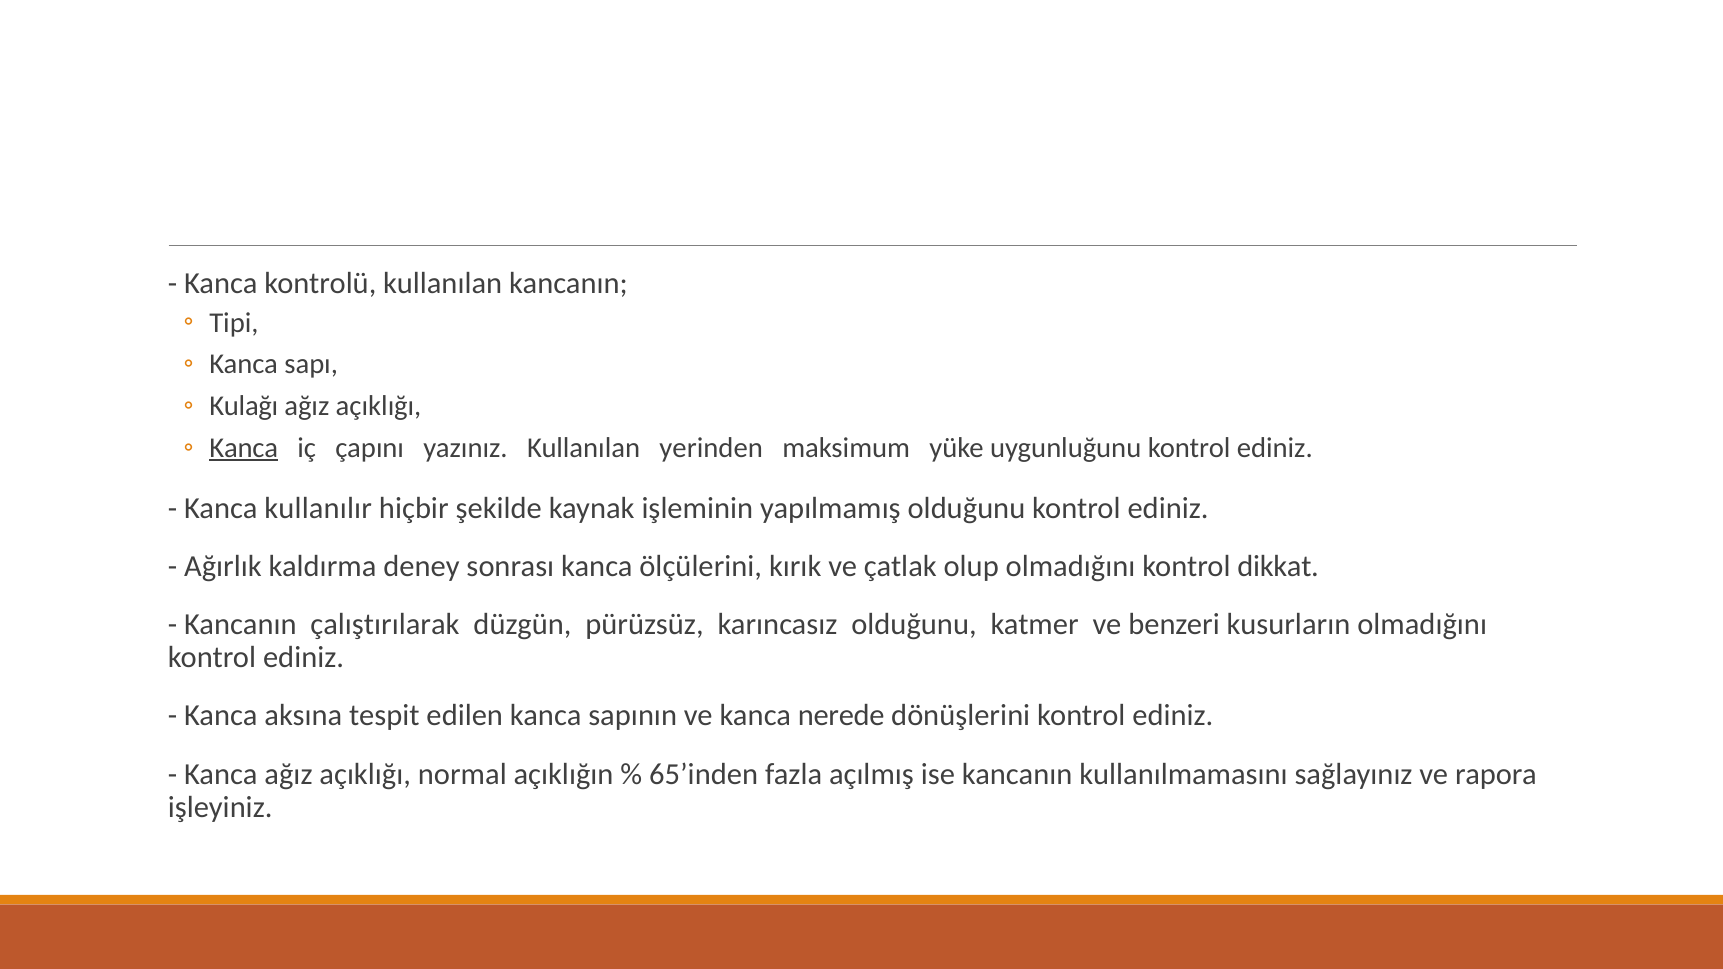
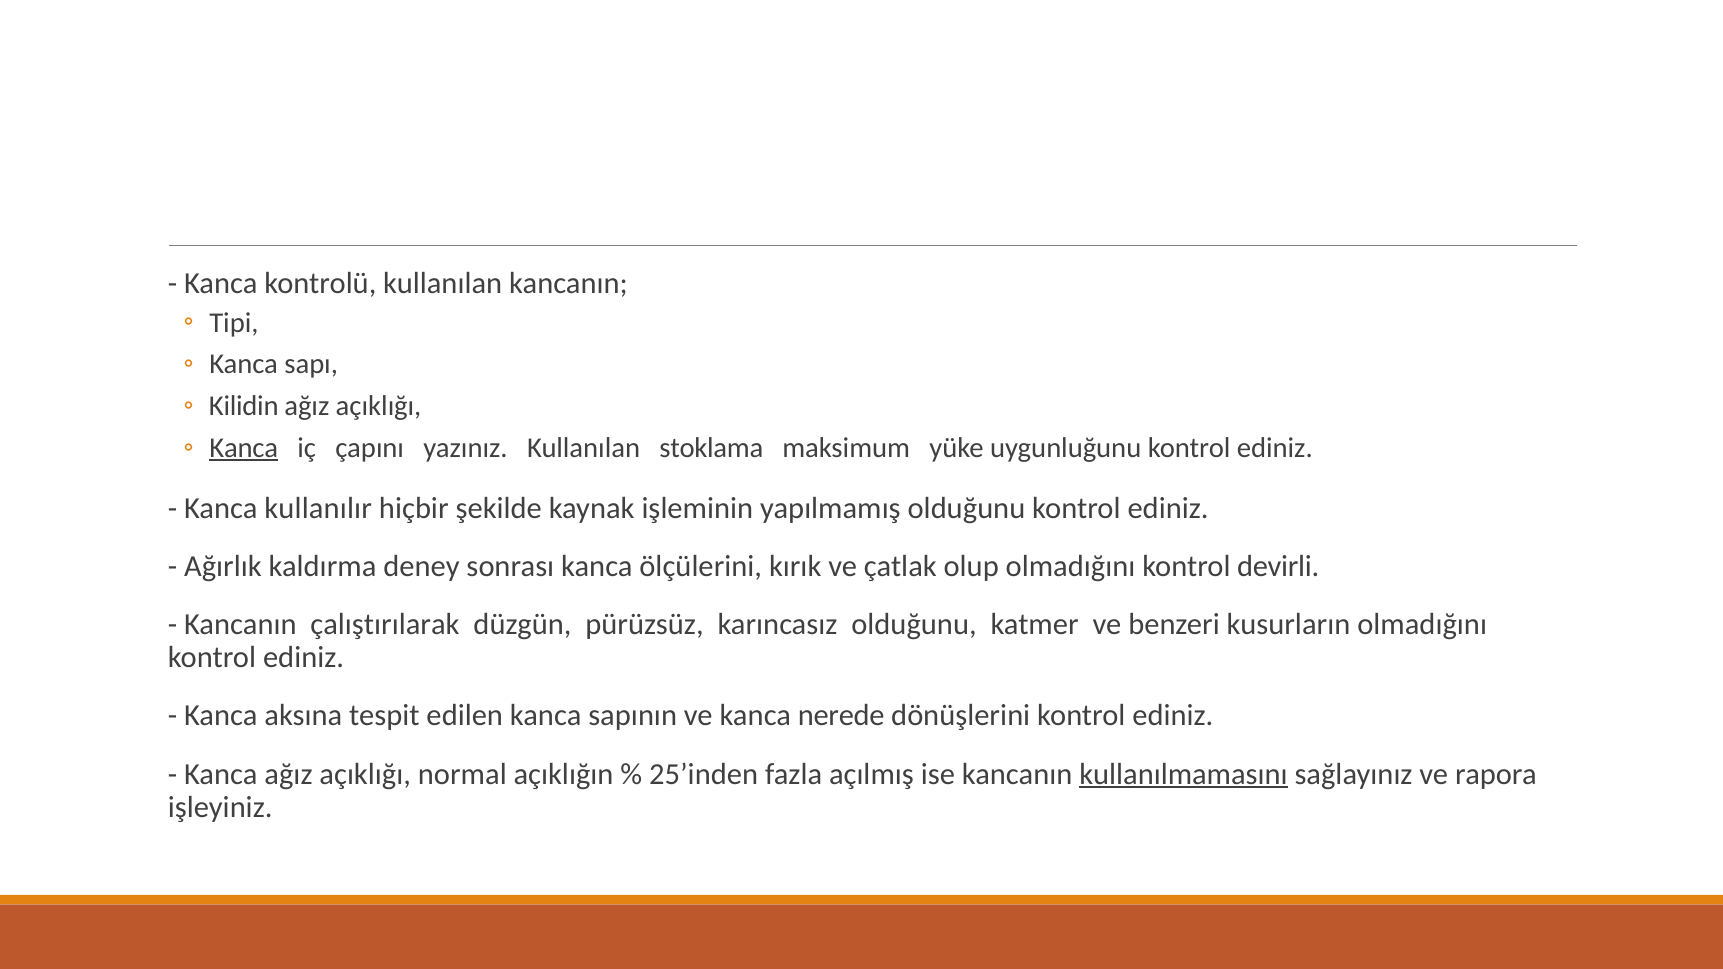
Kulağı: Kulağı -> Kilidin
yerinden: yerinden -> stoklama
dikkat: dikkat -> devirli
65’inden: 65’inden -> 25’inden
kullanılmamasını underline: none -> present
